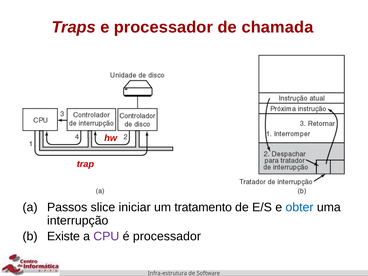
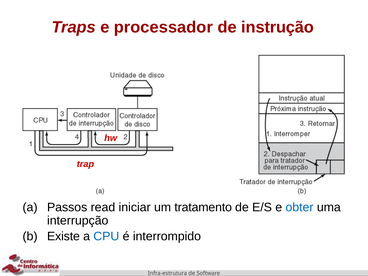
chamada: chamada -> instrução
slice: slice -> read
CPU colour: purple -> blue
é processador: processador -> interrompido
